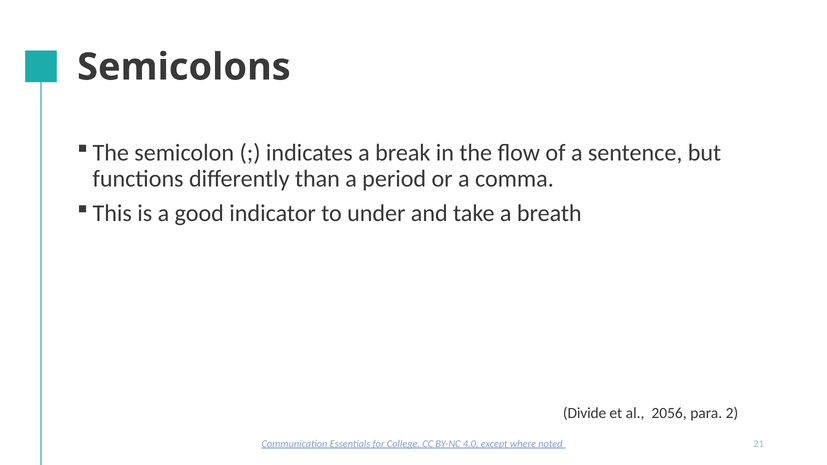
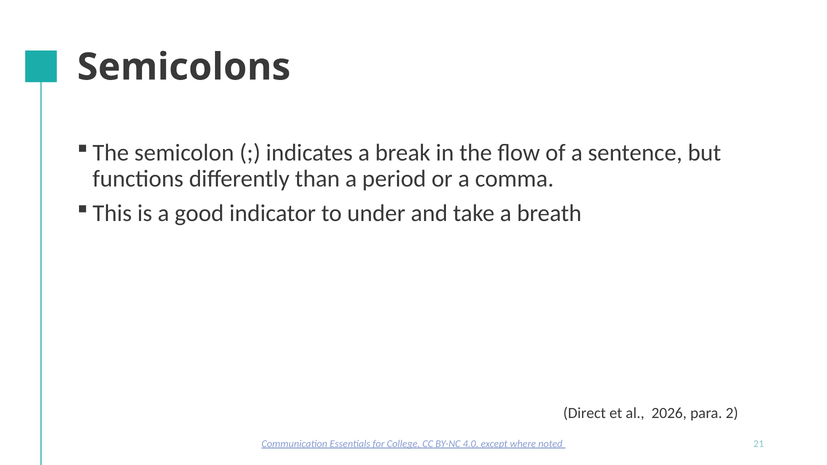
Divide: Divide -> Direct
2056: 2056 -> 2026
